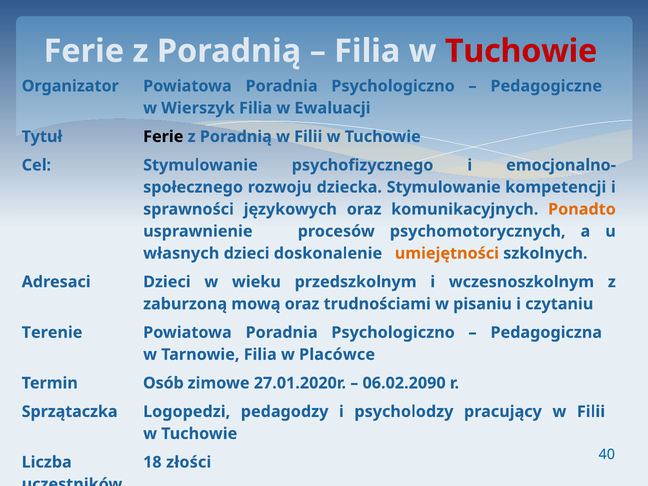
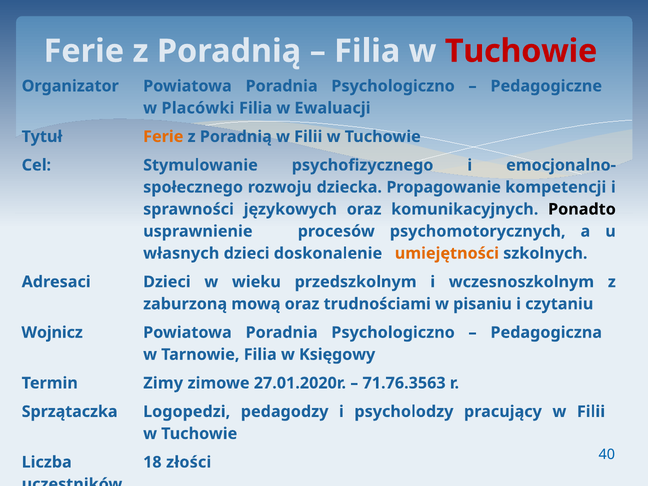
Wierszyk: Wierszyk -> Placówki
Ferie at (163, 137) colour: black -> orange
dziecka Stymulowanie: Stymulowanie -> Propagowanie
Ponadto colour: orange -> black
Terenie: Terenie -> Wojnicz
Placówce: Placówce -> Księgowy
Osób: Osób -> Zimy
06.02.2090: 06.02.2090 -> 71.76.3563
